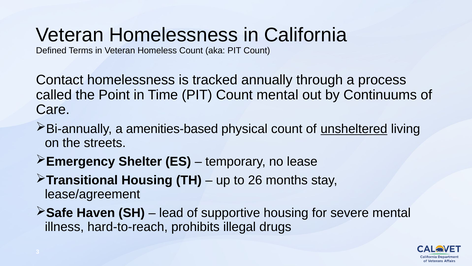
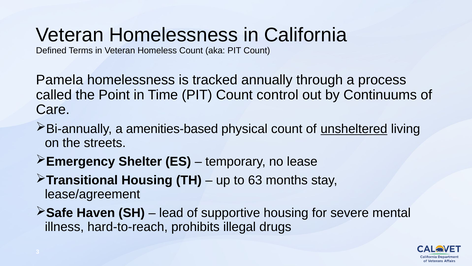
Contact: Contact -> Pamela
Count mental: mental -> control
26: 26 -> 63
